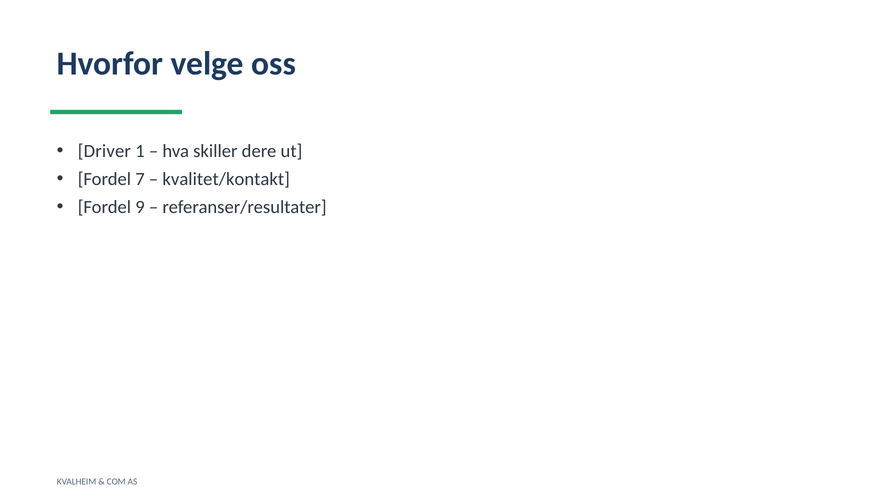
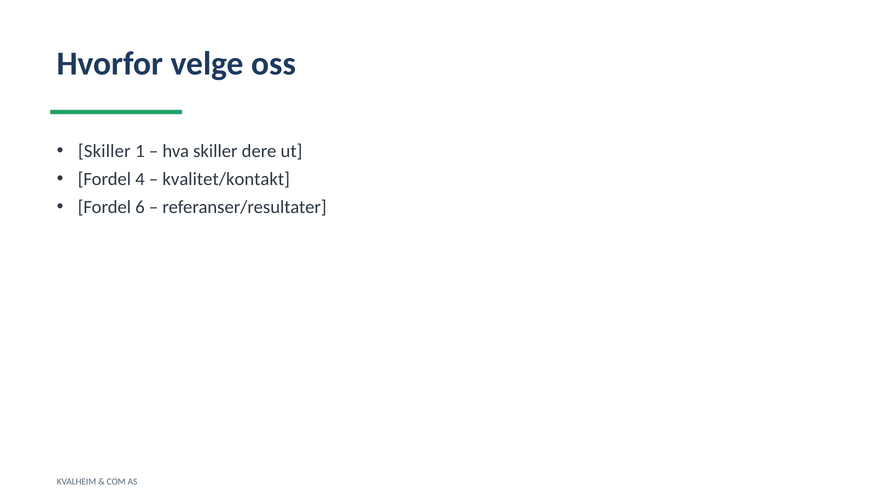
Driver at (104, 151): Driver -> Skiller
7: 7 -> 4
9: 9 -> 6
